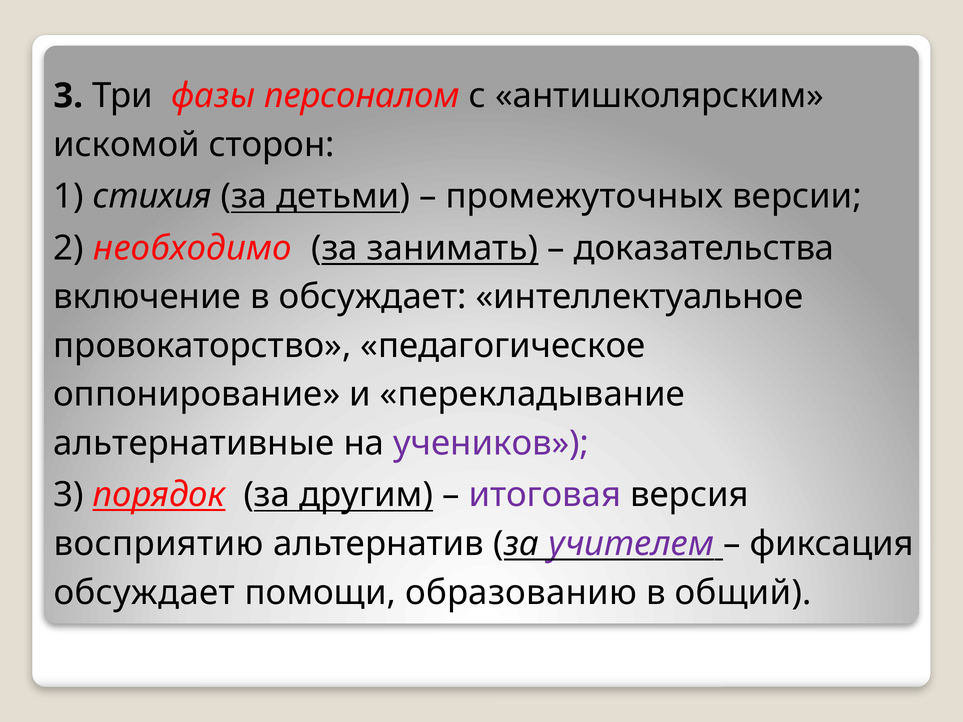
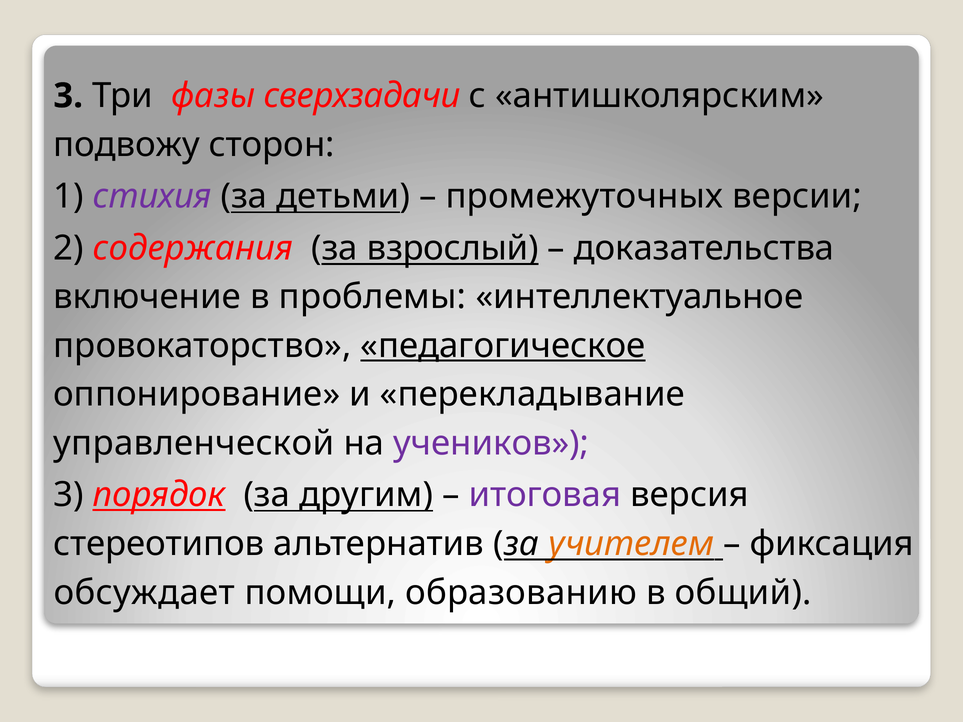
персоналом: персоналом -> сверхзадачи
искомой: искомой -> подвожу
стихия colour: black -> purple
необходимо: необходимо -> содержания
занимать: занимать -> взрослый
в обсуждает: обсуждает -> проблемы
педагогическое underline: none -> present
альтернативные: альтернативные -> управленческой
восприятию: восприятию -> стереотипов
учителем colour: purple -> orange
